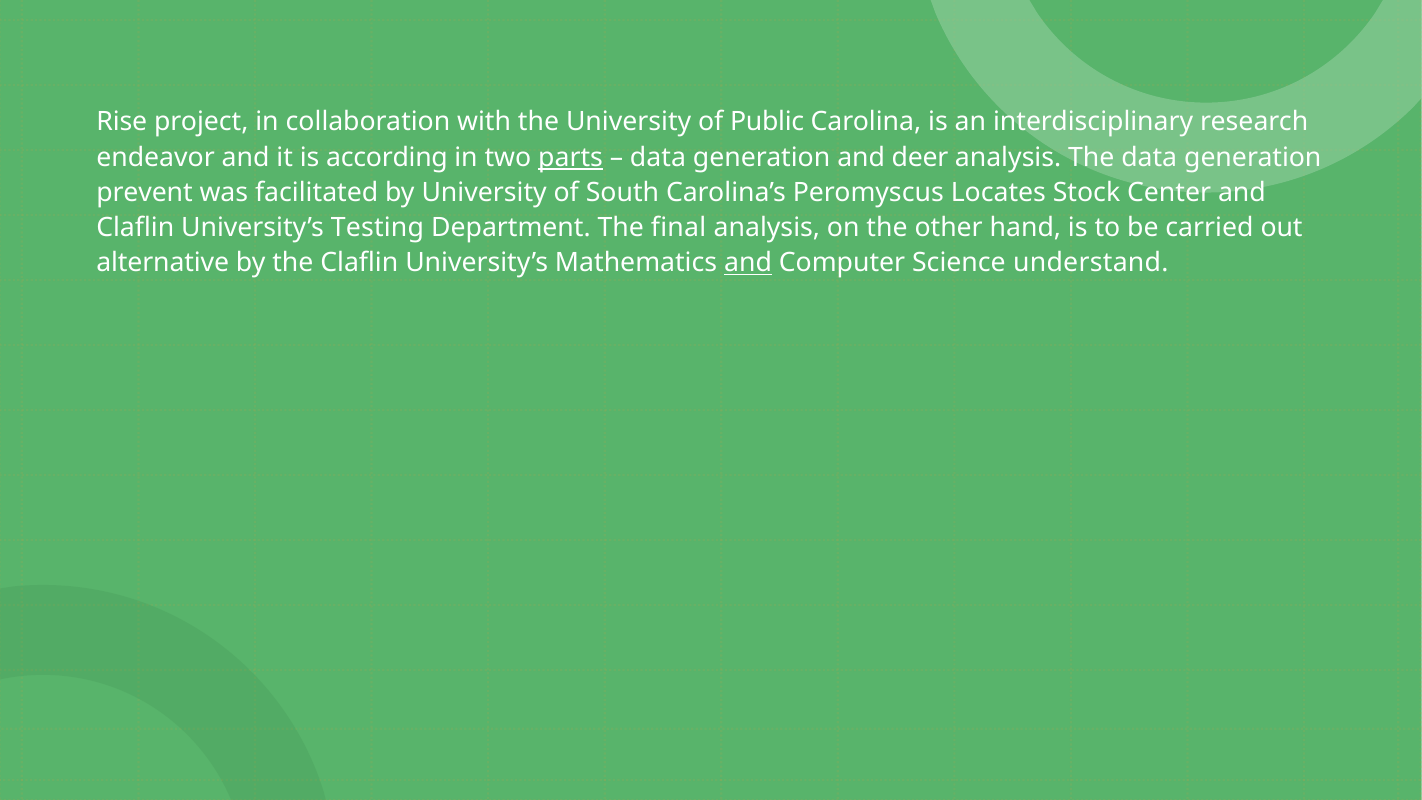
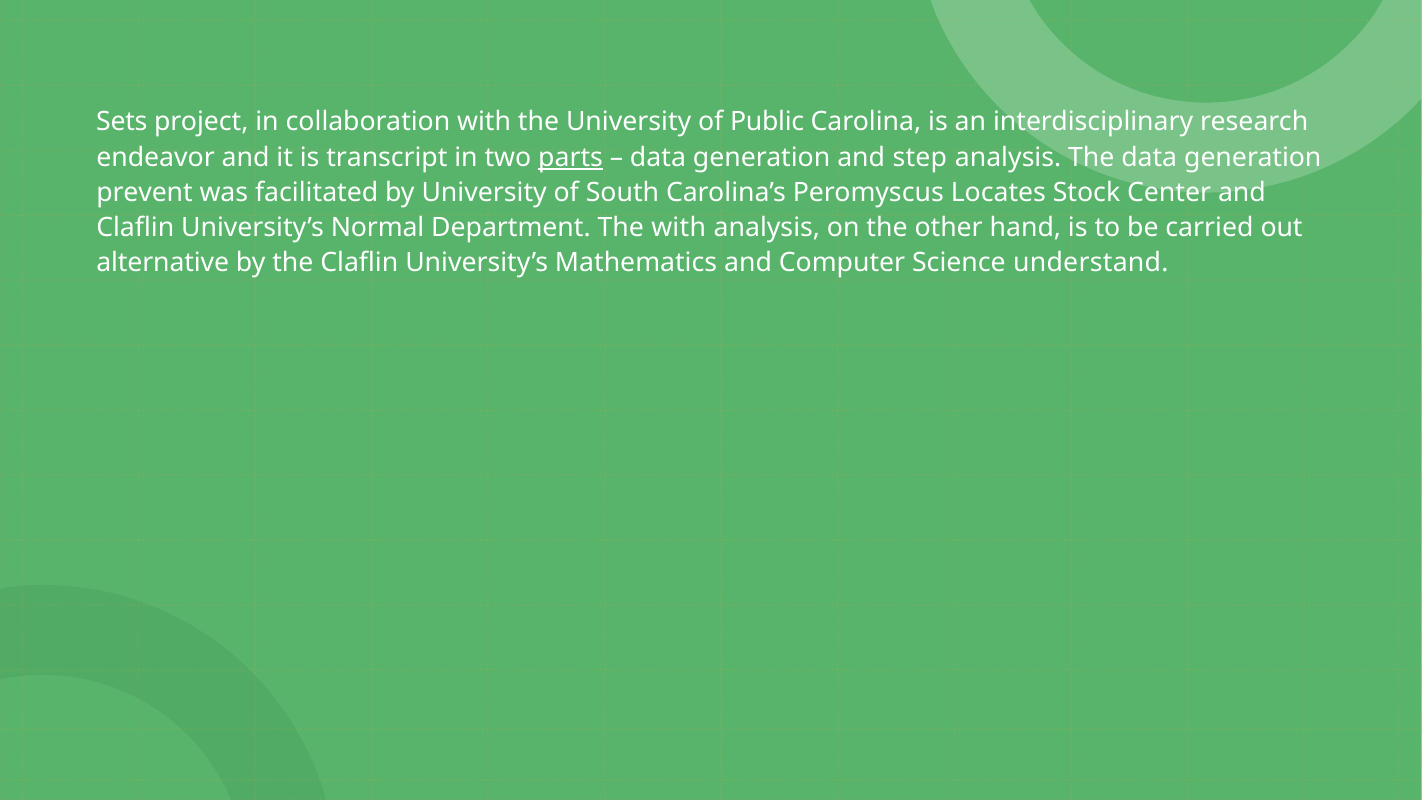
Rise: Rise -> Sets
according: according -> transcript
deer: deer -> step
Testing: Testing -> Normal
The final: final -> with
and at (748, 263) underline: present -> none
